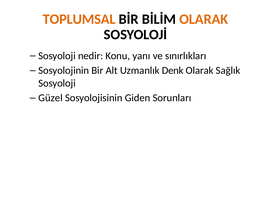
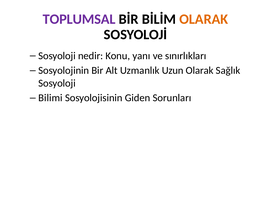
TOPLUMSAL colour: orange -> purple
Denk: Denk -> Uzun
Güzel: Güzel -> Bilimi
